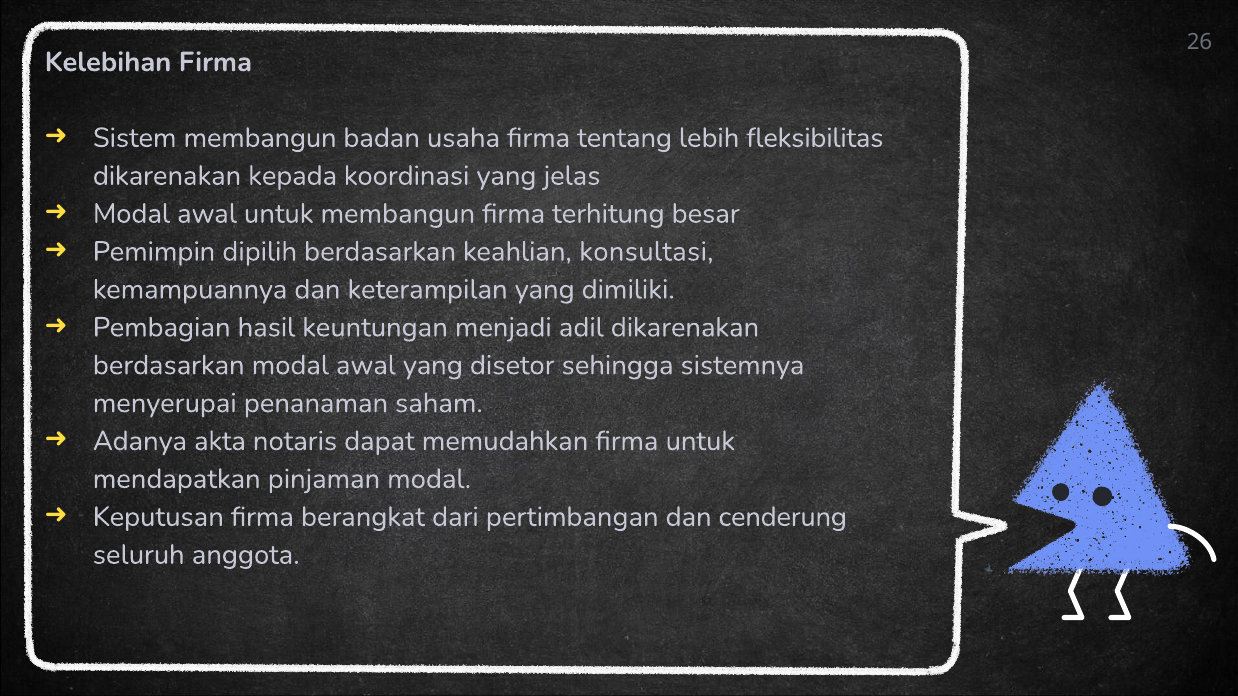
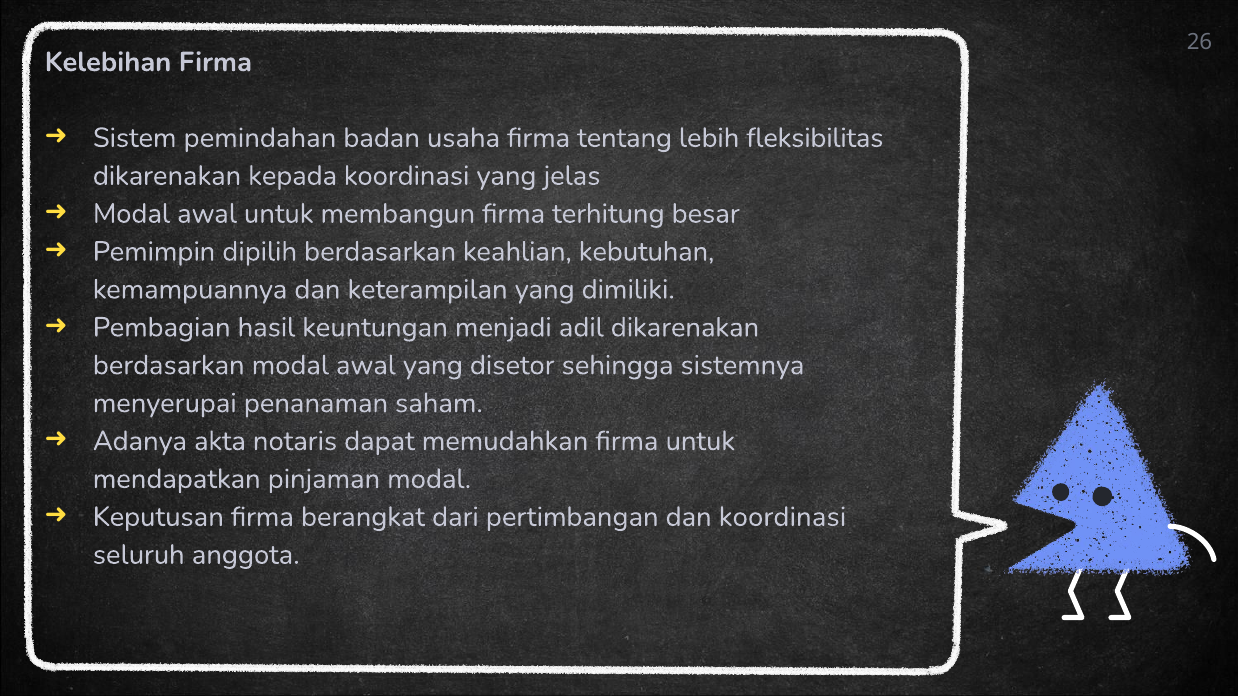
Sistem membangun: membangun -> pemindahan
konsultasi: konsultasi -> kebutuhan
dan cenderung: cenderung -> koordinasi
